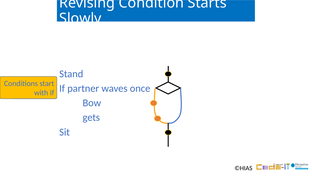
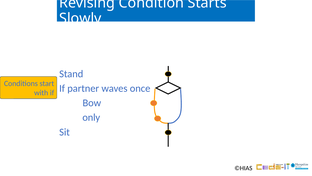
gets: gets -> only
